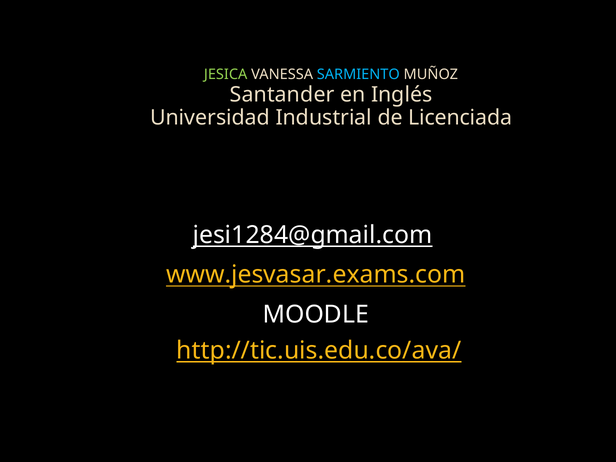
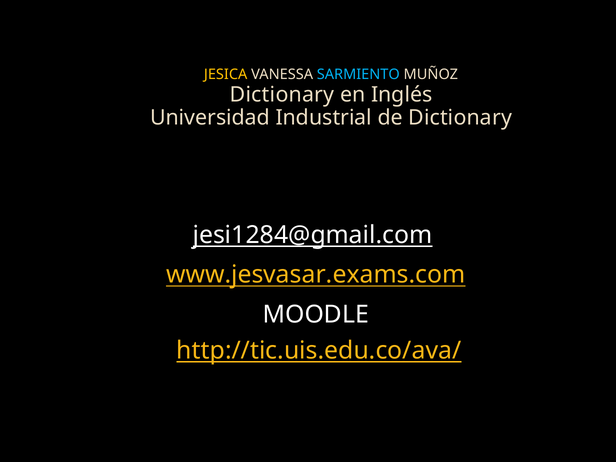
JESICA colour: light green -> yellow
Santander at (282, 95): Santander -> Dictionary
de Licenciada: Licenciada -> Dictionary
